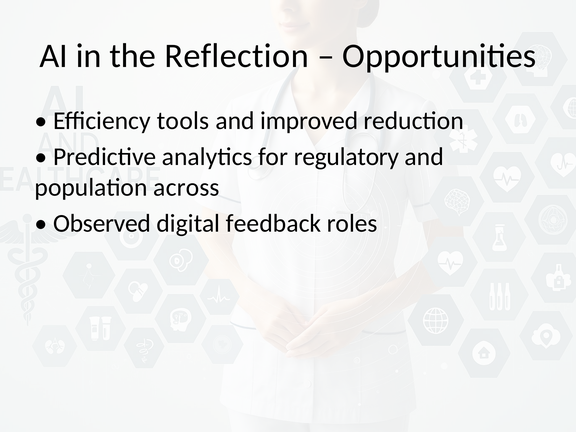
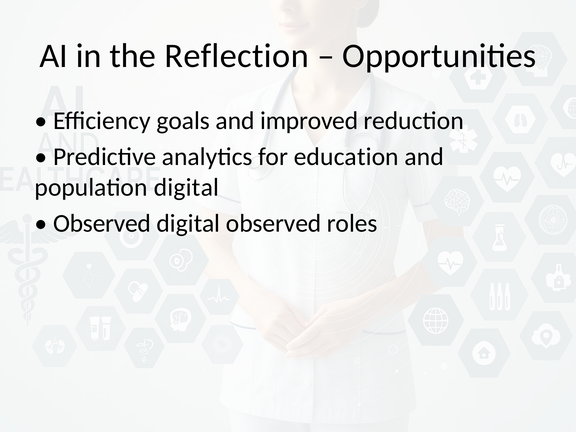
tools: tools -> goals
regulatory: regulatory -> education
population across: across -> digital
digital feedback: feedback -> observed
